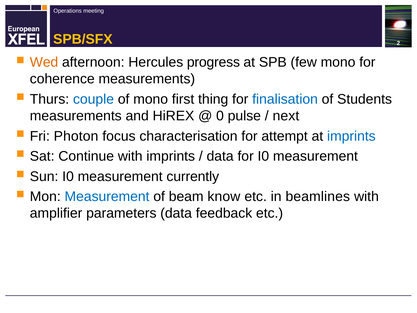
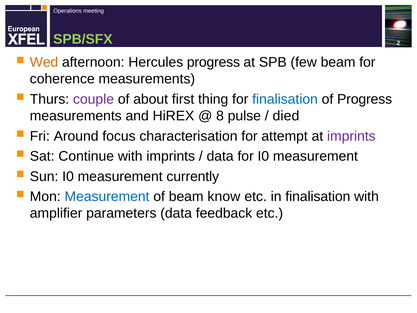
SPB/SFX colour: yellow -> light green
few mono: mono -> beam
couple colour: blue -> purple
of mono: mono -> about
of Students: Students -> Progress
0: 0 -> 8
next: next -> died
Photon: Photon -> Around
imprints at (351, 136) colour: blue -> purple
in beamlines: beamlines -> finalisation
